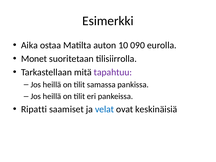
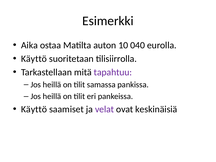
090: 090 -> 040
Monet at (34, 59): Monet -> Käyttö
Ripatti at (34, 109): Ripatti -> Käyttö
velat colour: blue -> purple
